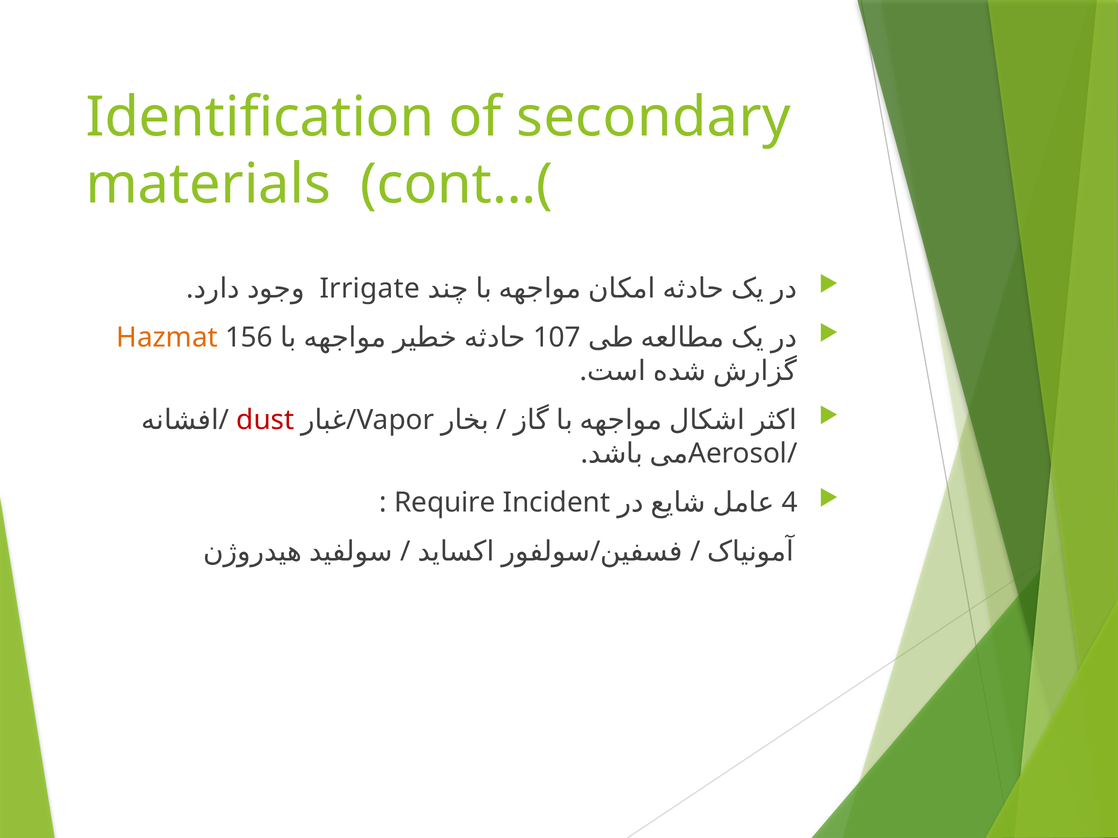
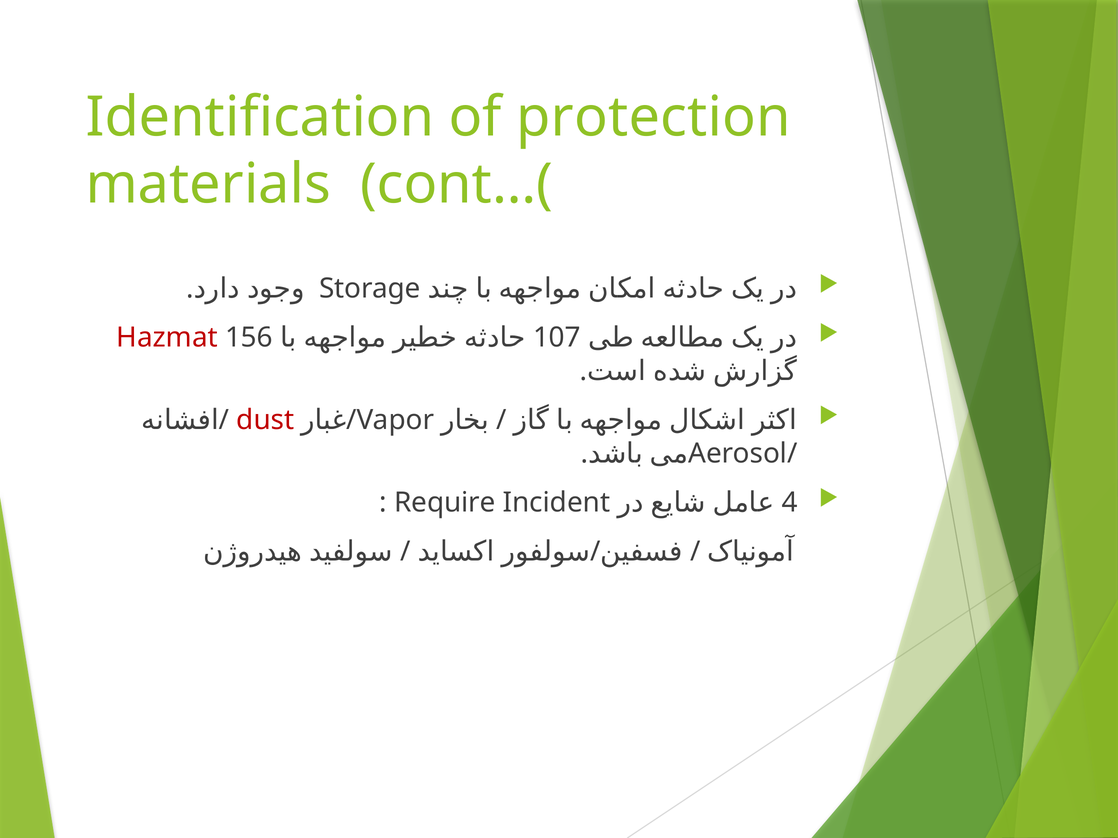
secondary: secondary -> protection
Irrigate: Irrigate -> Storage
Hazmat colour: orange -> red
